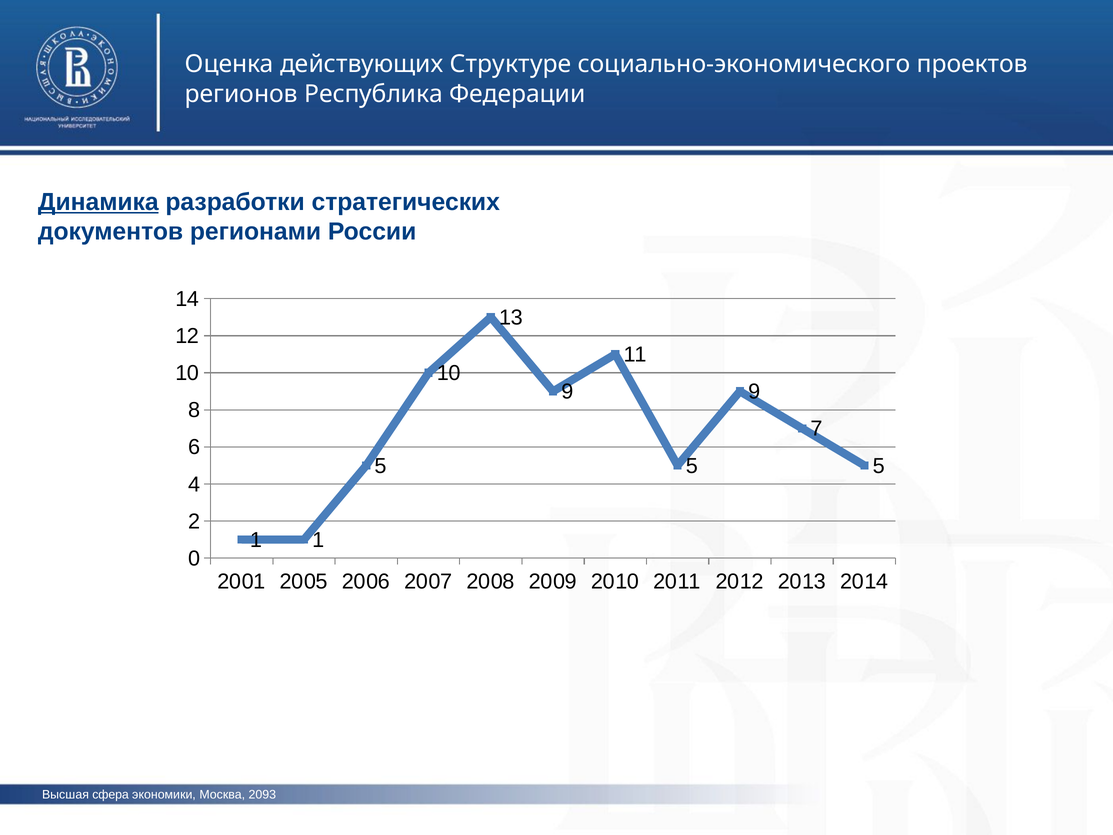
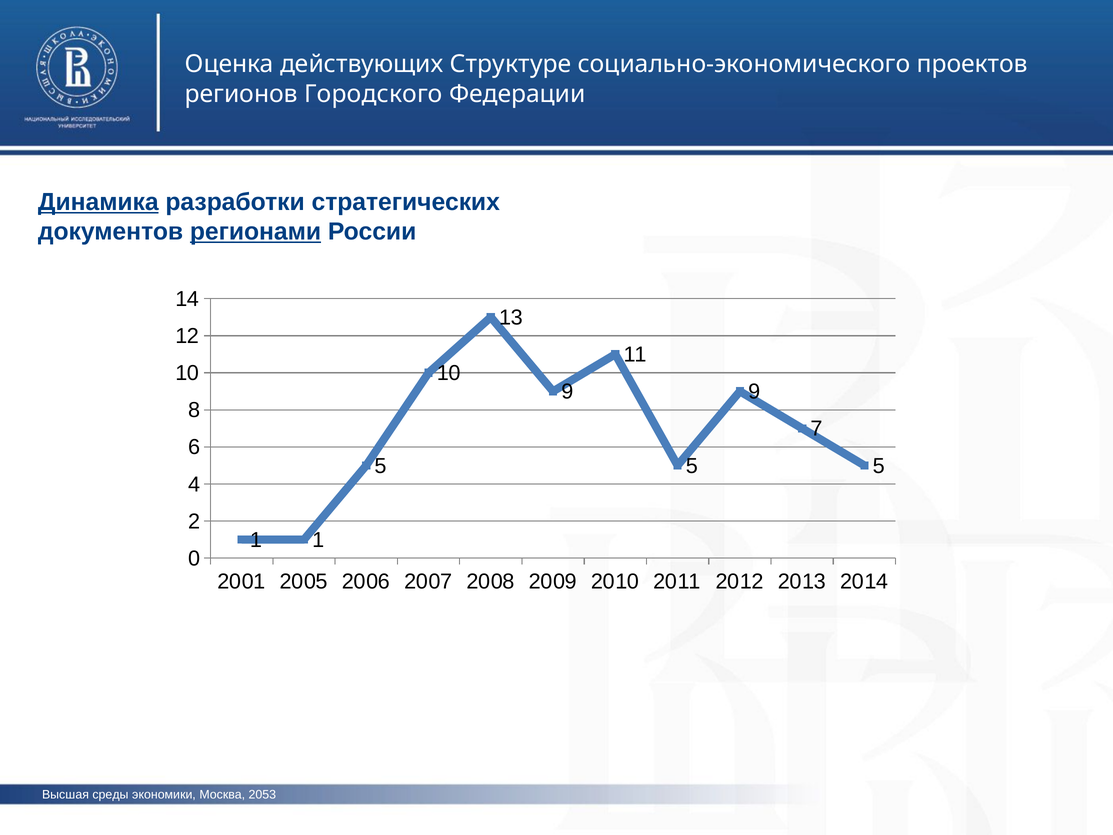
Республика: Республика -> Городского
регионами underline: none -> present
сфера: сфера -> среды
2093: 2093 -> 2053
